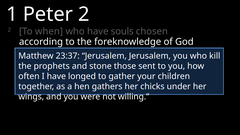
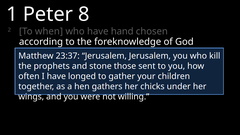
Peter 2: 2 -> 8
souls: souls -> hand
